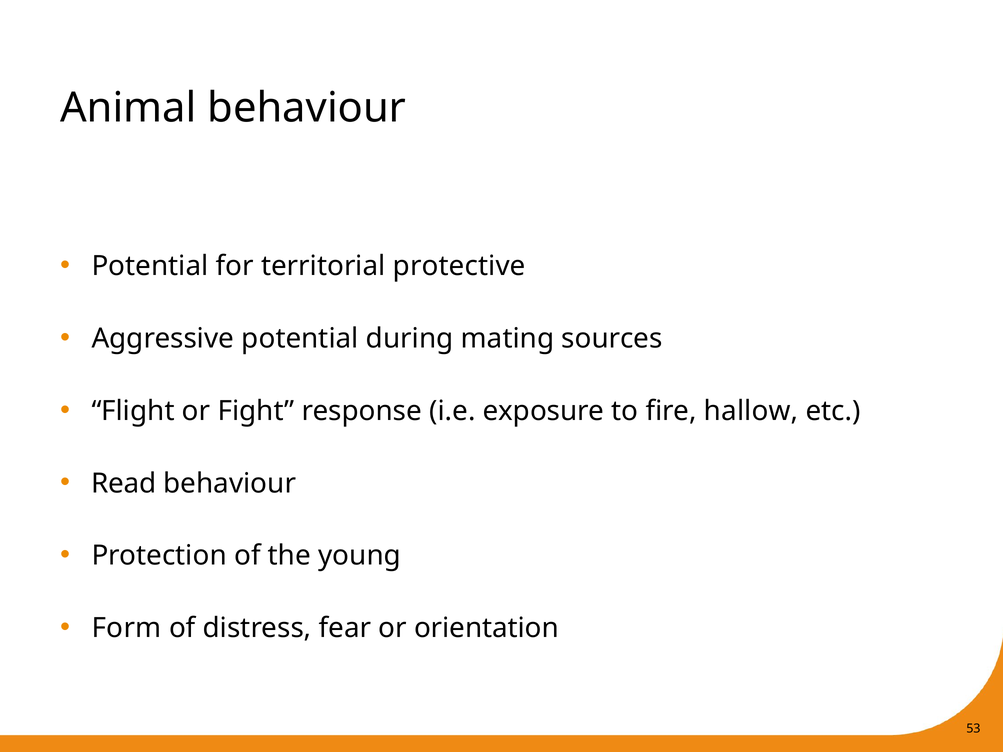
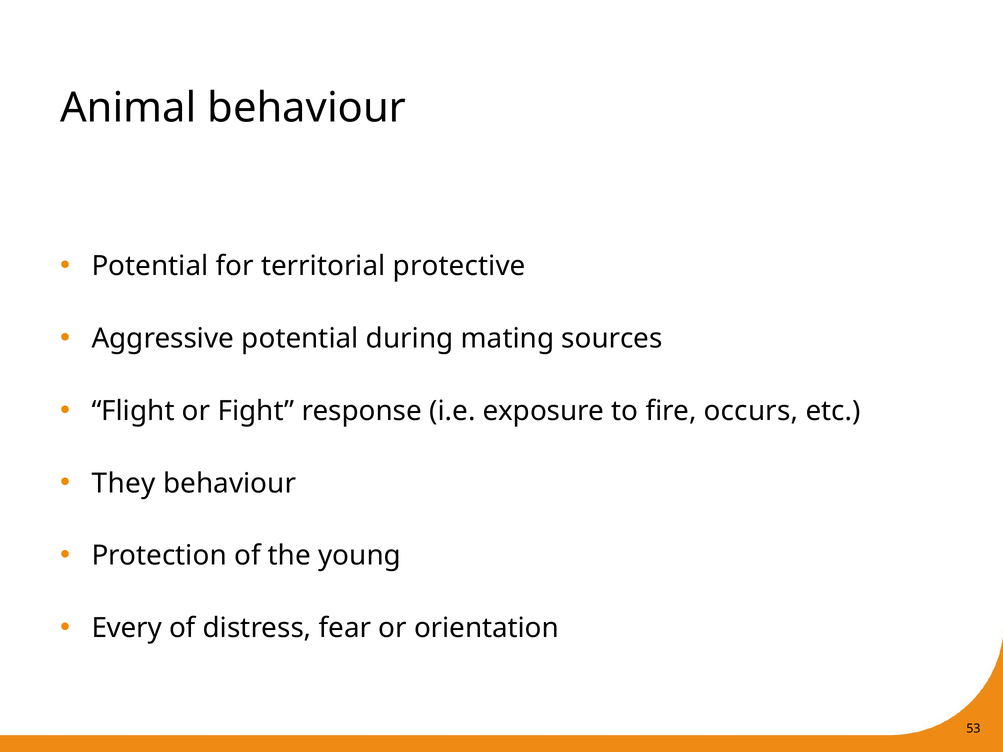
hallow: hallow -> occurs
Read: Read -> They
Form: Form -> Every
